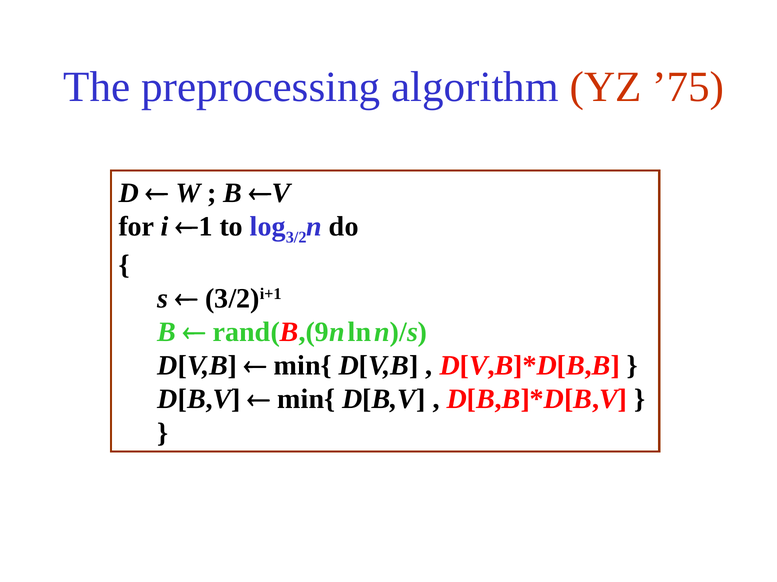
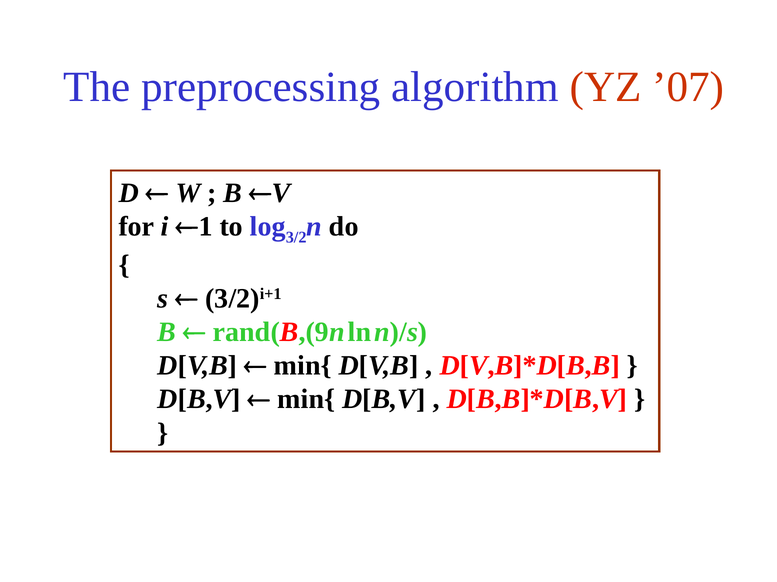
’75: ’75 -> ’07
